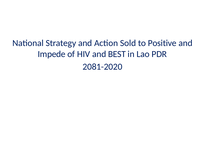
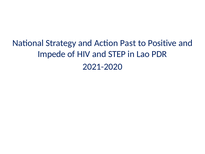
Sold: Sold -> Past
BEST: BEST -> STEP
2081-2020: 2081-2020 -> 2021-2020
